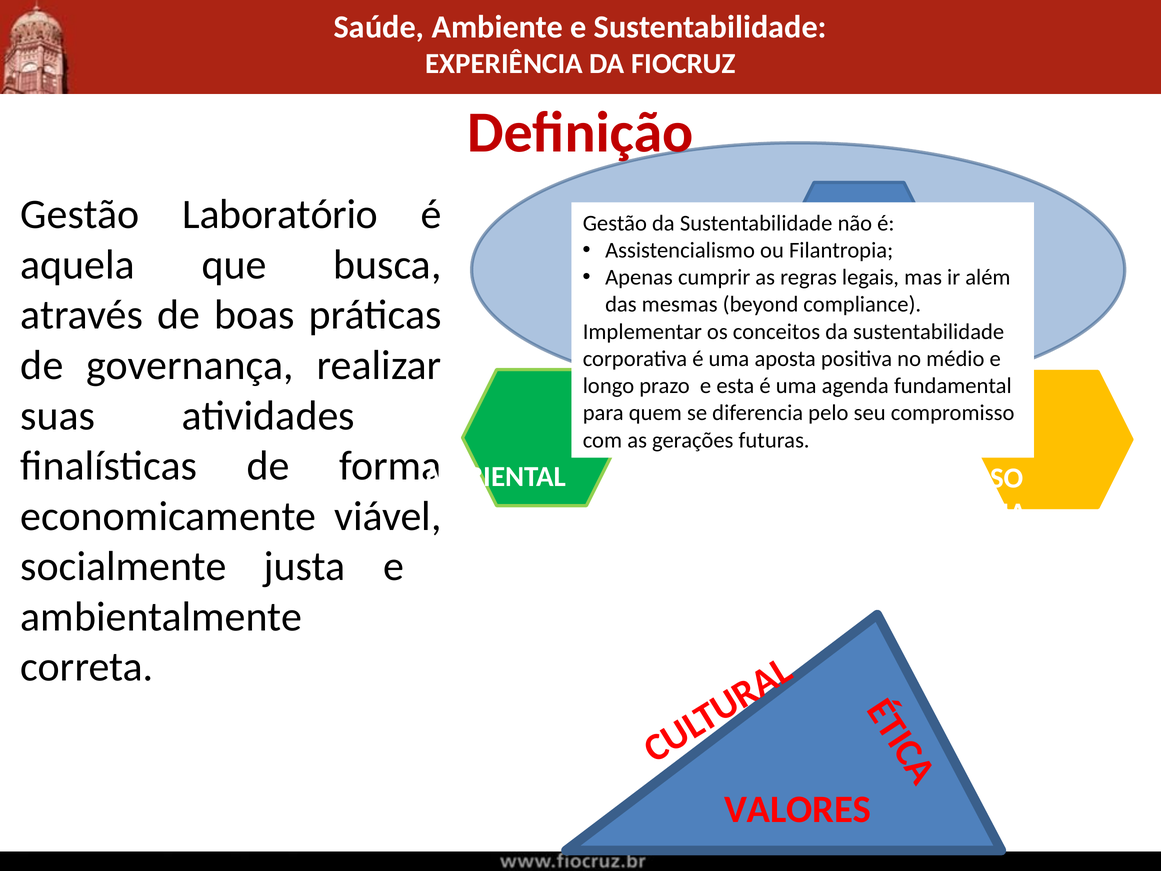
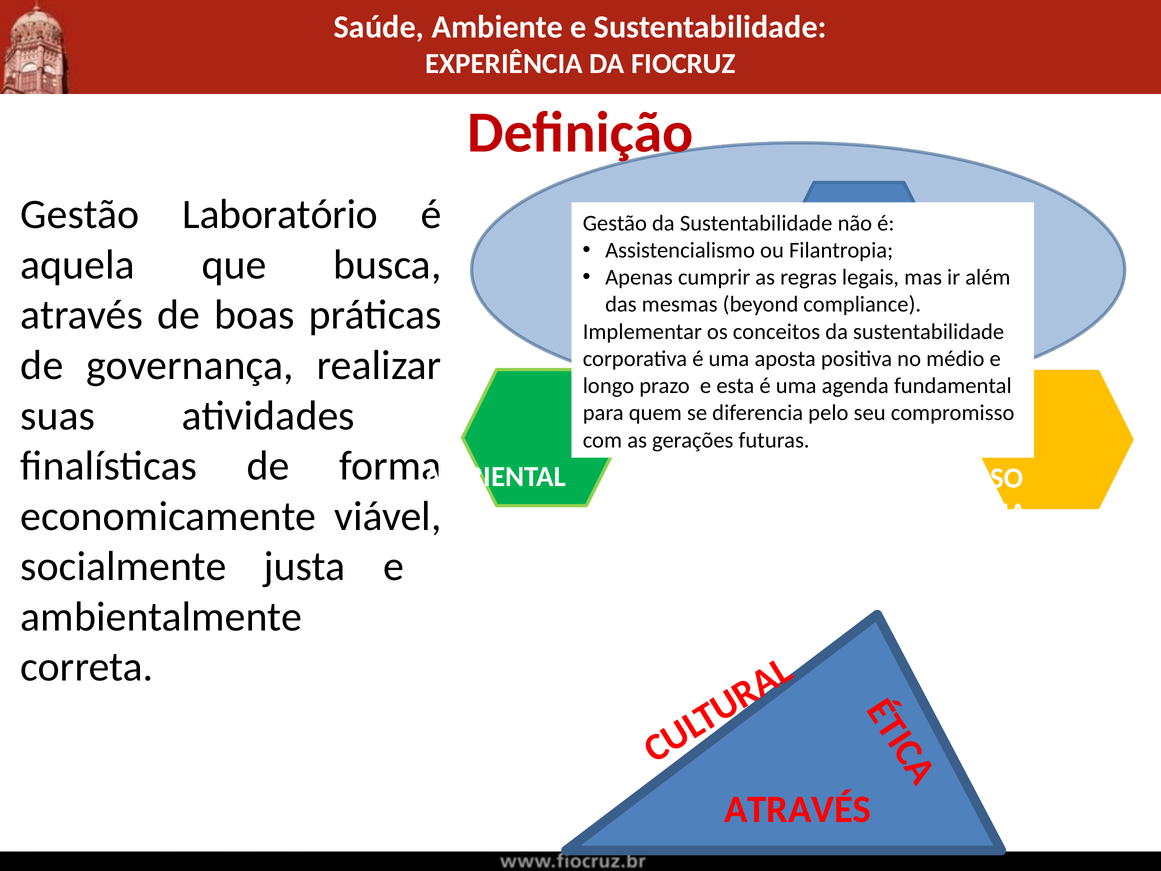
VALORES at (798, 809): VALORES -> ATRAVÉS
